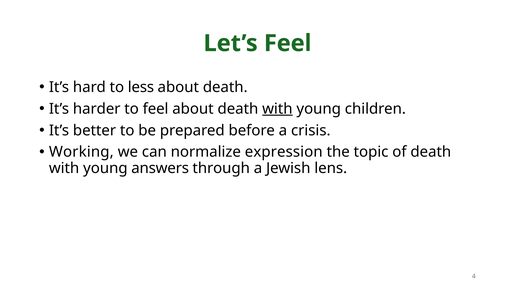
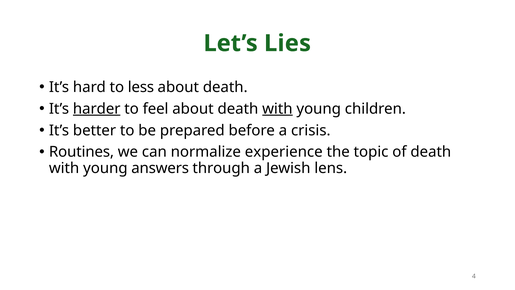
Let’s Feel: Feel -> Lies
harder underline: none -> present
Working: Working -> Routines
expression: expression -> experience
